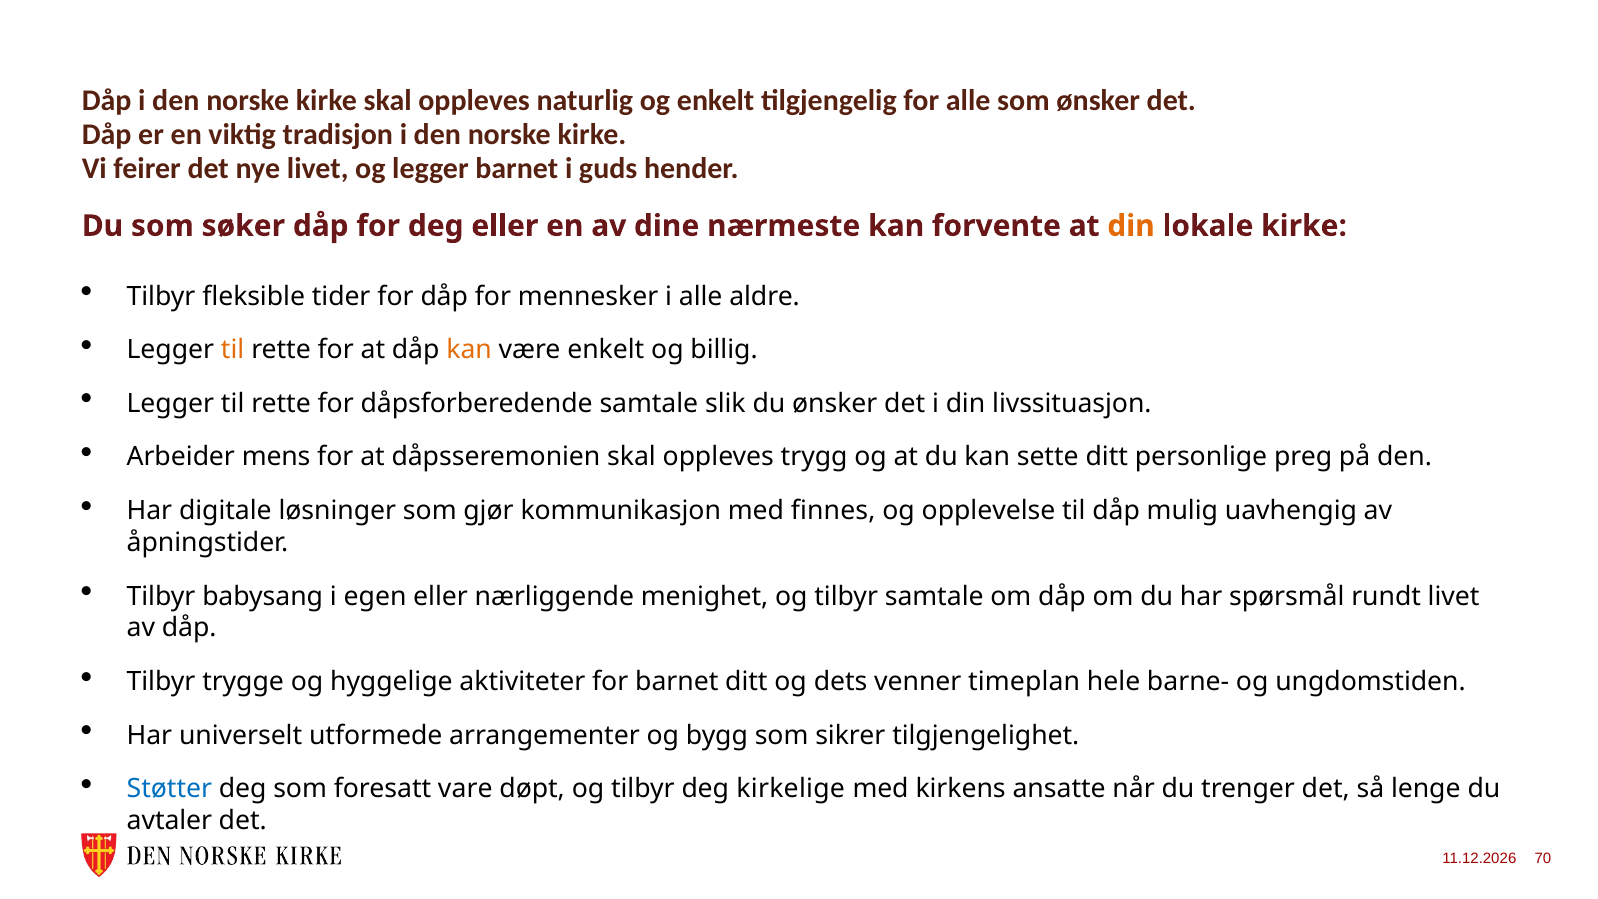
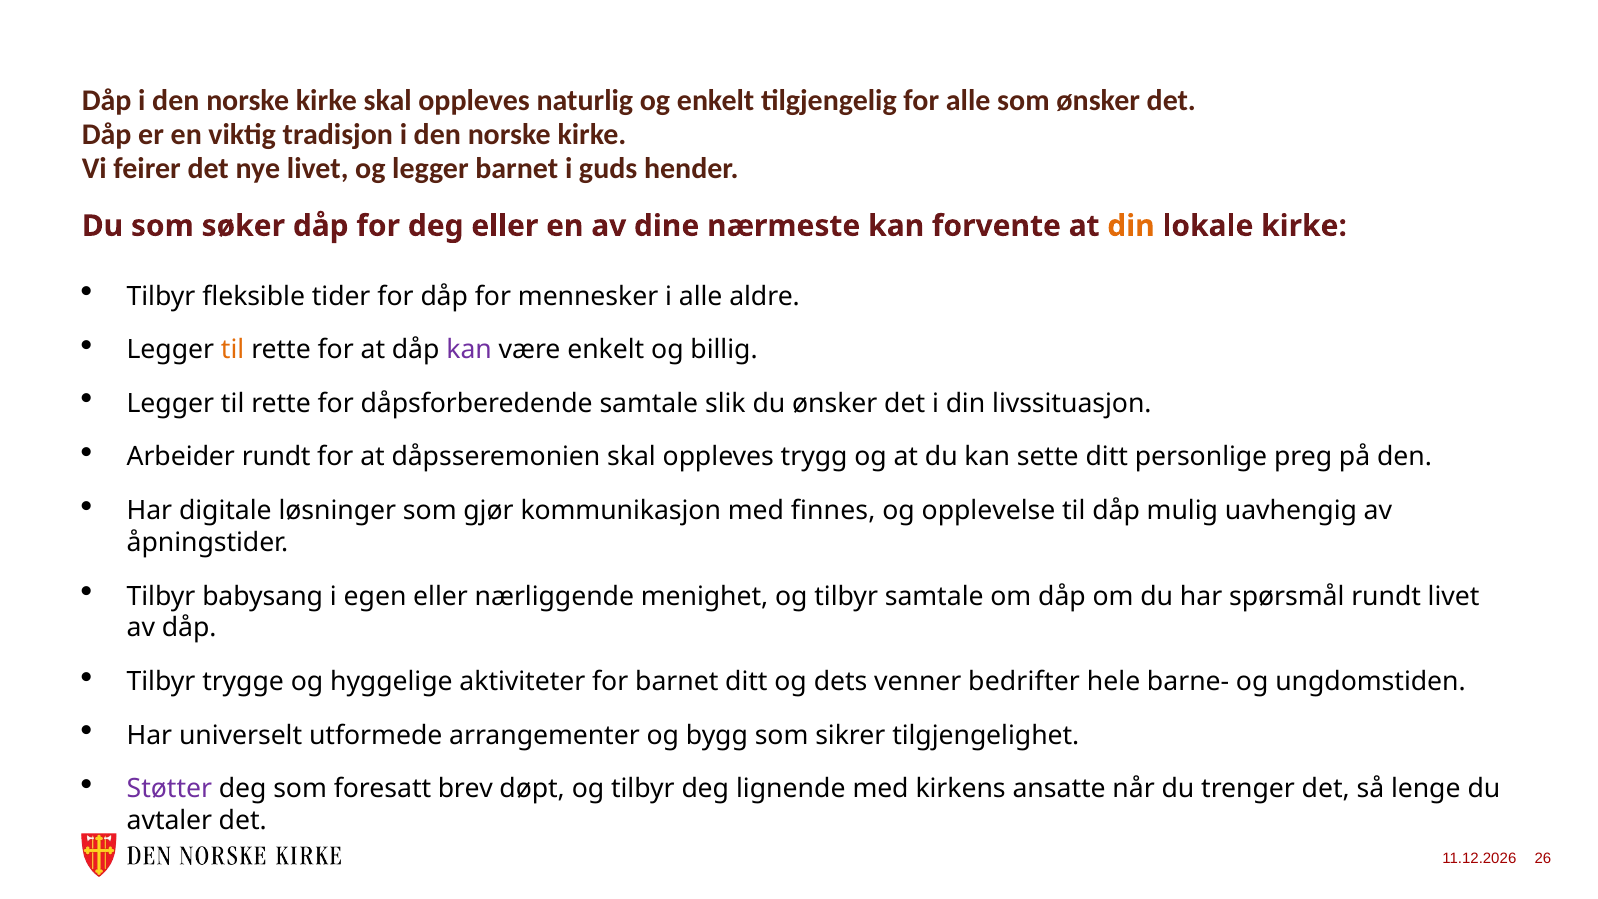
kan at (469, 350) colour: orange -> purple
Arbeider mens: mens -> rundt
timeplan: timeplan -> bedrifter
Støtter colour: blue -> purple
vare: vare -> brev
kirkelige: kirkelige -> lignende
70: 70 -> 26
